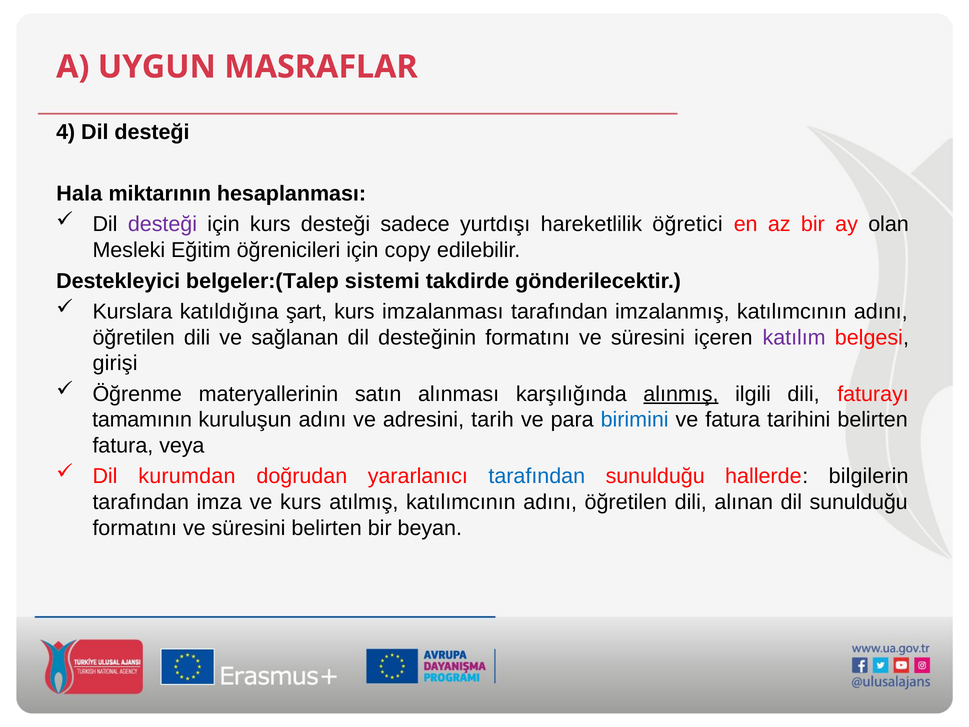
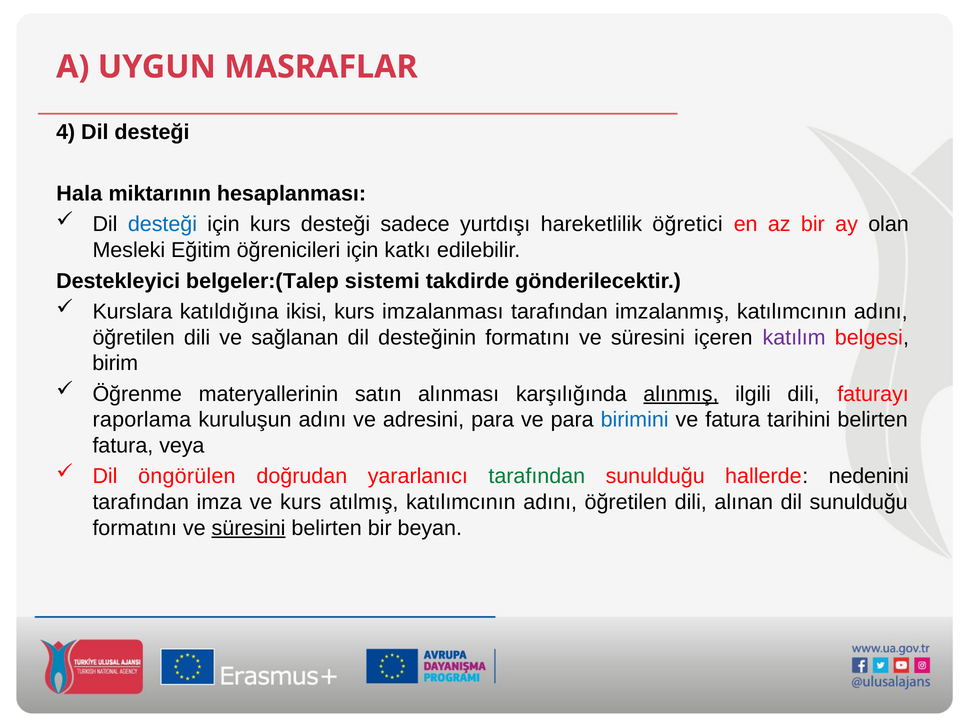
desteği at (162, 224) colour: purple -> blue
copy: copy -> katkı
şart: şart -> ikisi
girişi: girişi -> birim
tamamının: tamamının -> raporlama
adresini tarih: tarih -> para
kurumdan: kurumdan -> öngörülen
tarafından at (537, 476) colour: blue -> green
bilgilerin: bilgilerin -> nedenini
süresini at (249, 528) underline: none -> present
